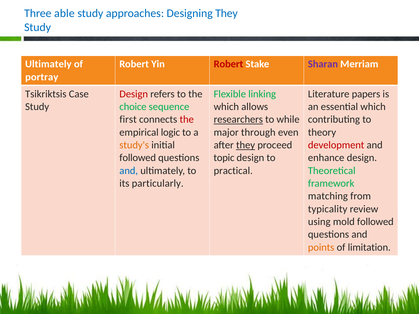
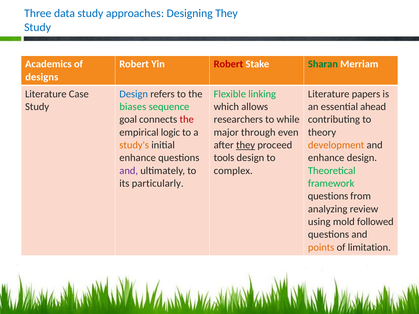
able: able -> data
Ultimately at (48, 64): Ultimately -> Academics
Sharan colour: purple -> green
portray: portray -> designs
Tsikriktsis at (46, 94): Tsikriktsis -> Literature
Design at (134, 94) colour: red -> blue
choice: choice -> biases
essential which: which -> ahead
first: first -> goal
researchers underline: present -> none
development colour: red -> orange
followed at (138, 158): followed -> enhance
topic: topic -> tools
and at (129, 171) colour: blue -> purple
practical: practical -> complex
matching at (328, 196): matching -> questions
typicality: typicality -> analyzing
